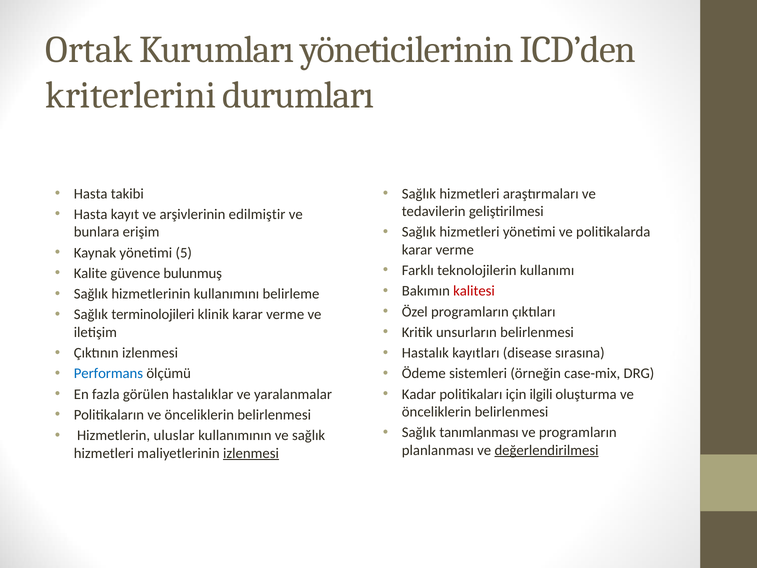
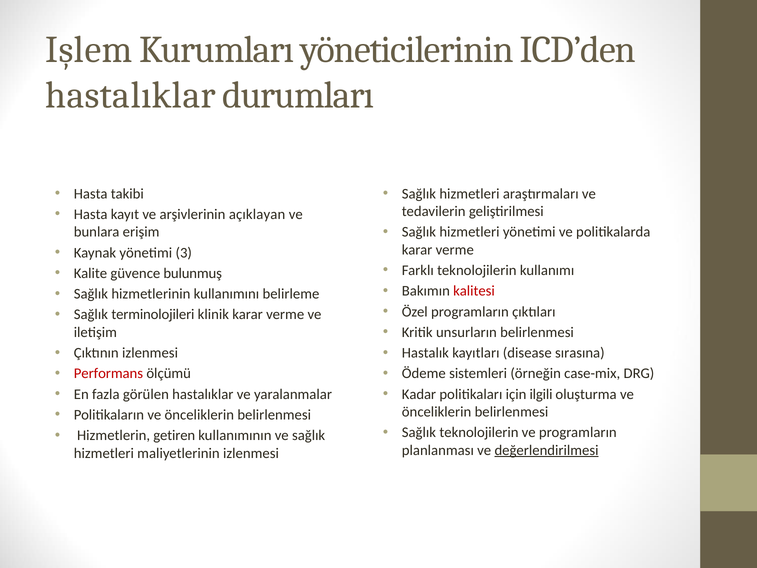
Ortak: Ortak -> Işlem
kriterlerini at (131, 95): kriterlerini -> hastalıklar
edilmiştir: edilmiştir -> açıklayan
5: 5 -> 3
Performans colour: blue -> red
Sağlık tanımlanması: tanımlanması -> teknolojilerin
uluslar: uluslar -> getiren
izlenmesi at (251, 453) underline: present -> none
